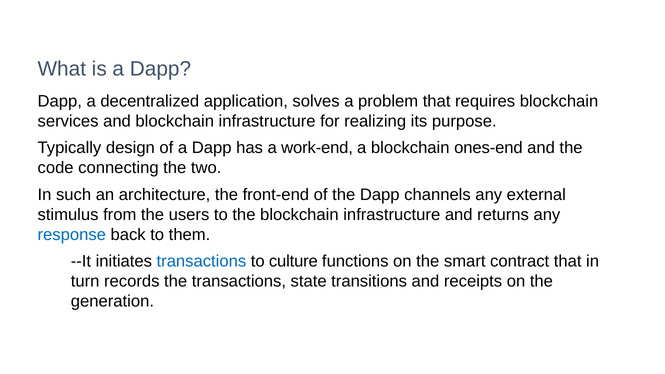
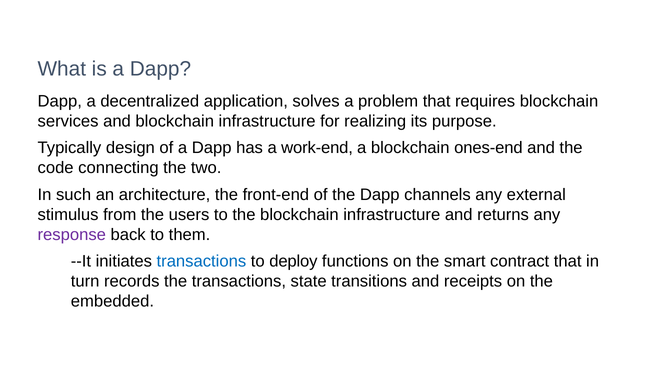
response colour: blue -> purple
culture: culture -> deploy
generation: generation -> embedded
